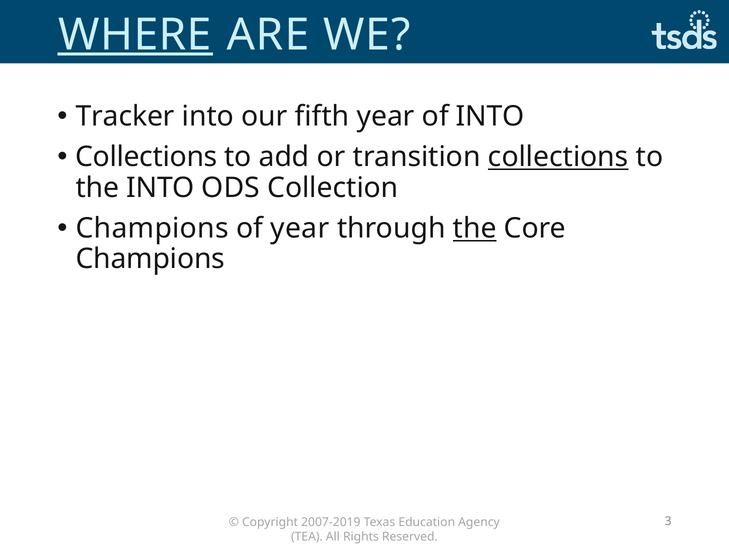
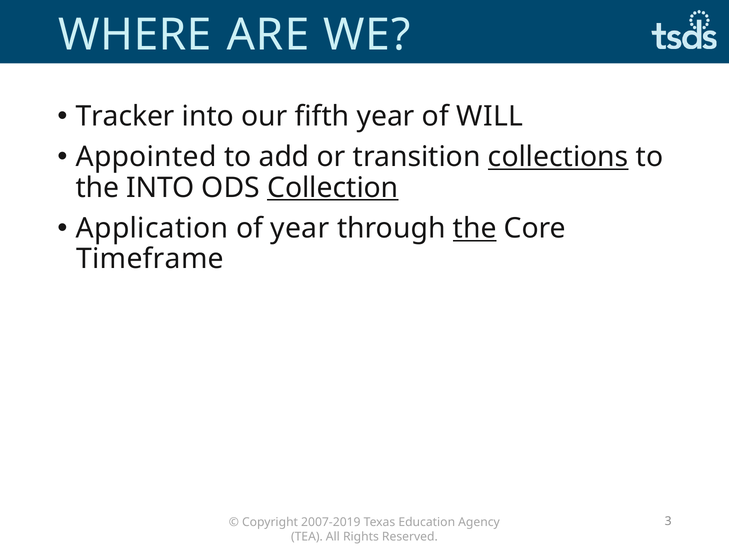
WHERE underline: present -> none
of INTO: INTO -> WILL
Collections at (146, 157): Collections -> Appointed
Collection underline: none -> present
Champions at (152, 228): Champions -> Application
Champions at (150, 259): Champions -> Timeframe
